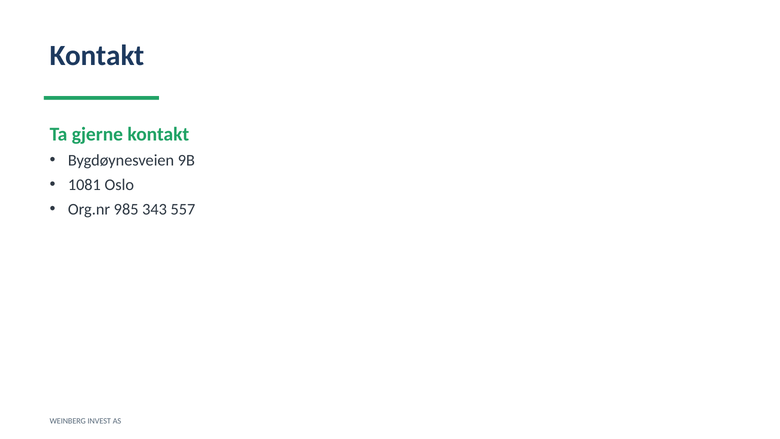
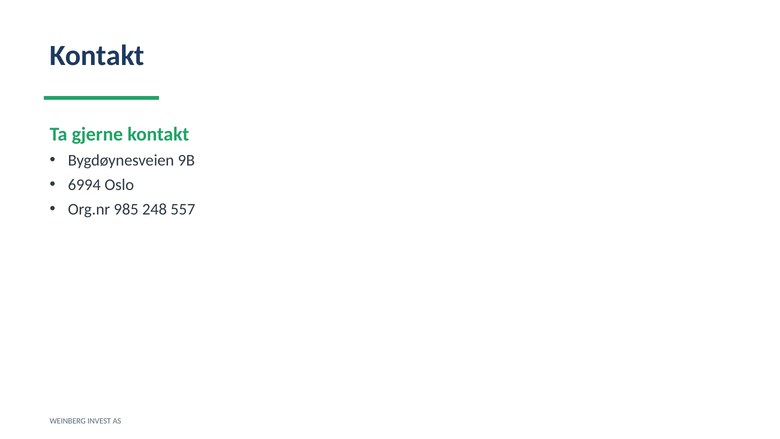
1081: 1081 -> 6994
343: 343 -> 248
